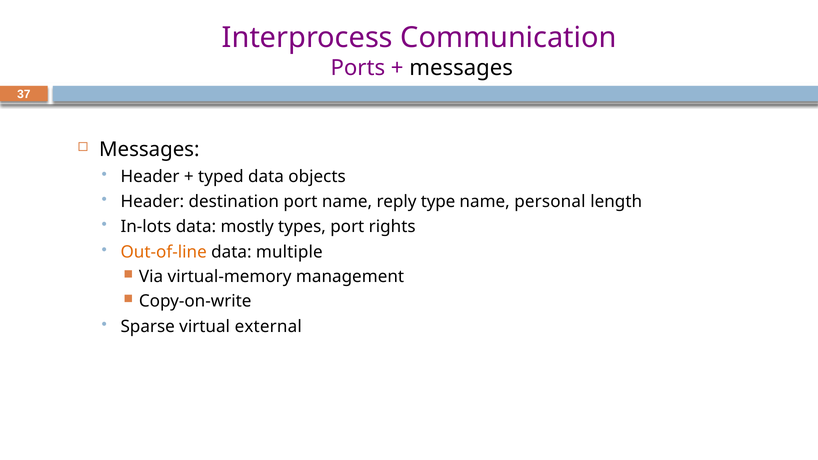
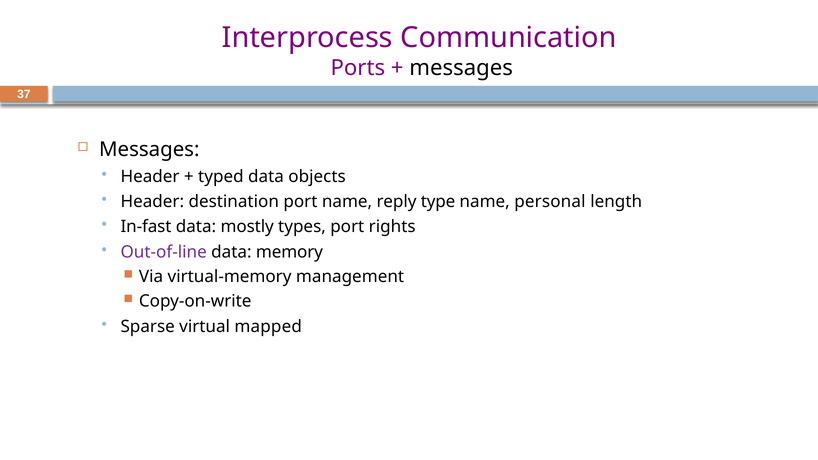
In-lots: In-lots -> In-fast
Out-of-line colour: orange -> purple
multiple: multiple -> memory
external: external -> mapped
